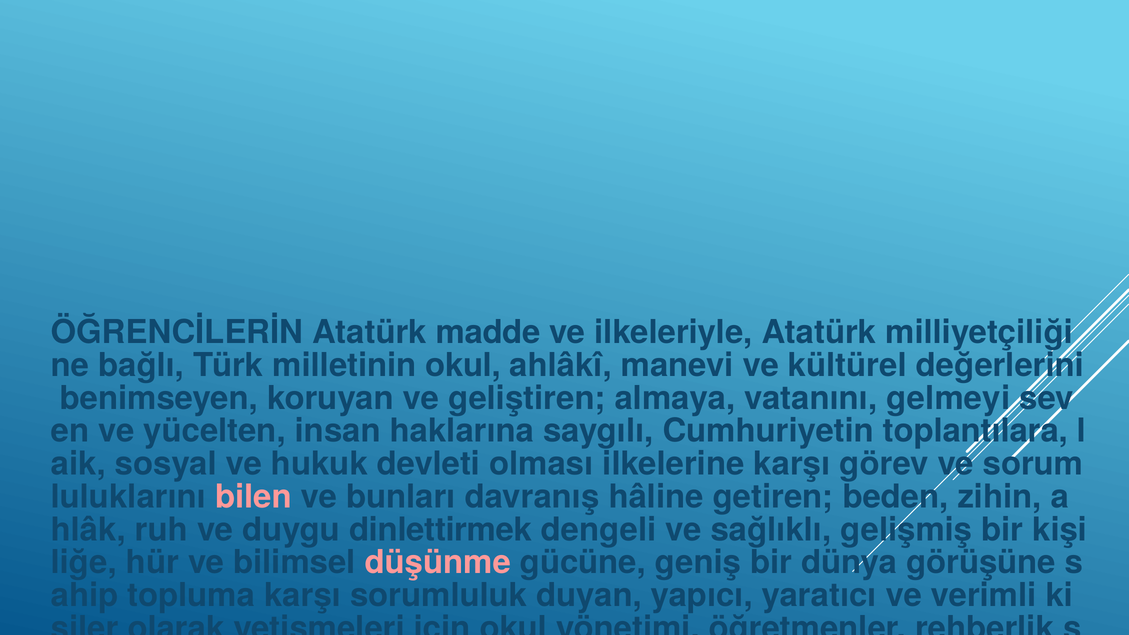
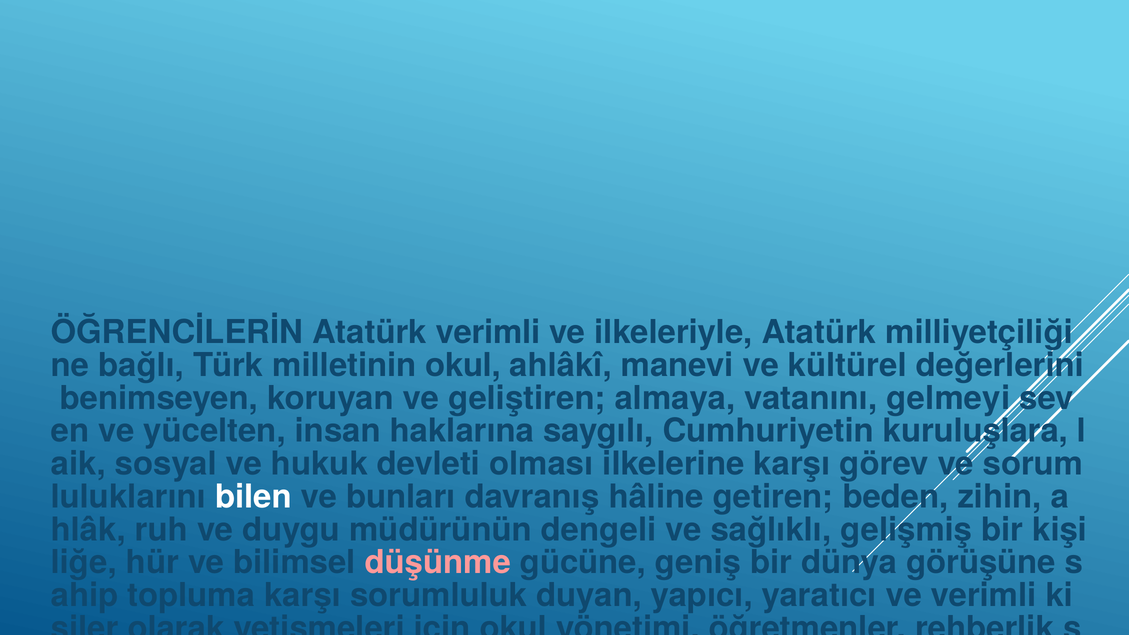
Atatürk madde: madde -> verimli
toplantılara: toplantılara -> kuruluşlara
bilen colour: pink -> white
dinlettirmek: dinlettirmek -> müdürünün
